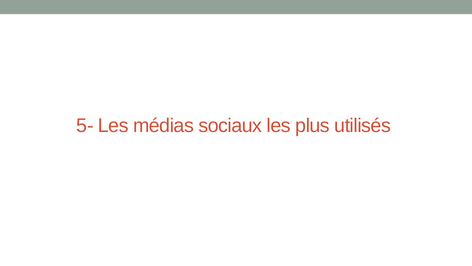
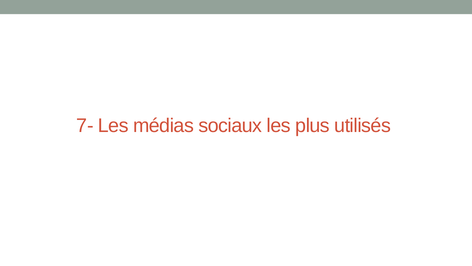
5-: 5- -> 7-
